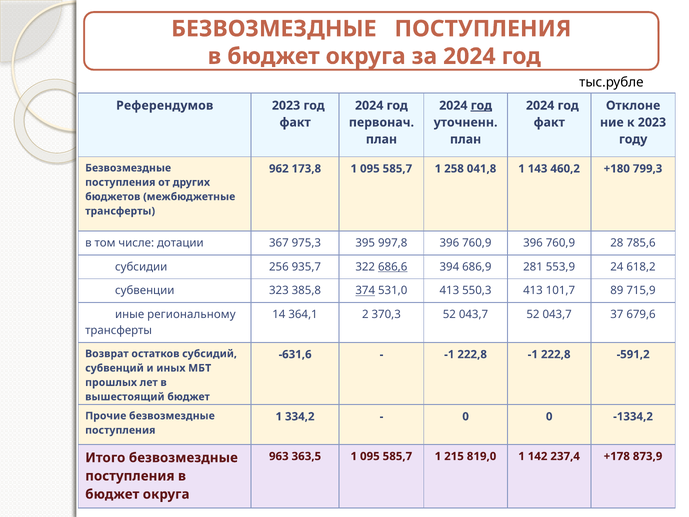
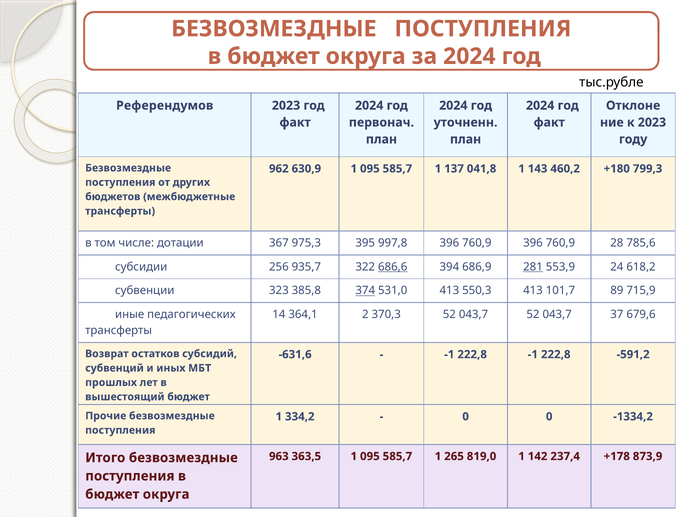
год at (481, 105) underline: present -> none
173,8: 173,8 -> 630,9
258: 258 -> 137
281 underline: none -> present
региональному: региональному -> педагогических
215: 215 -> 265
